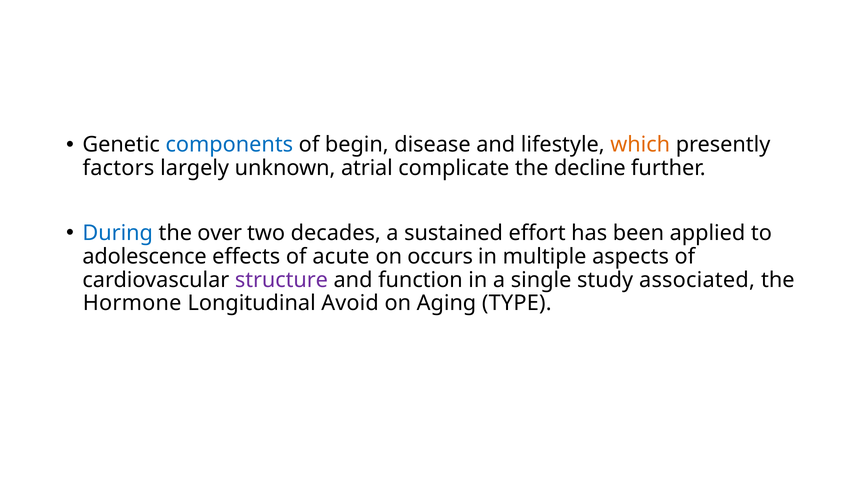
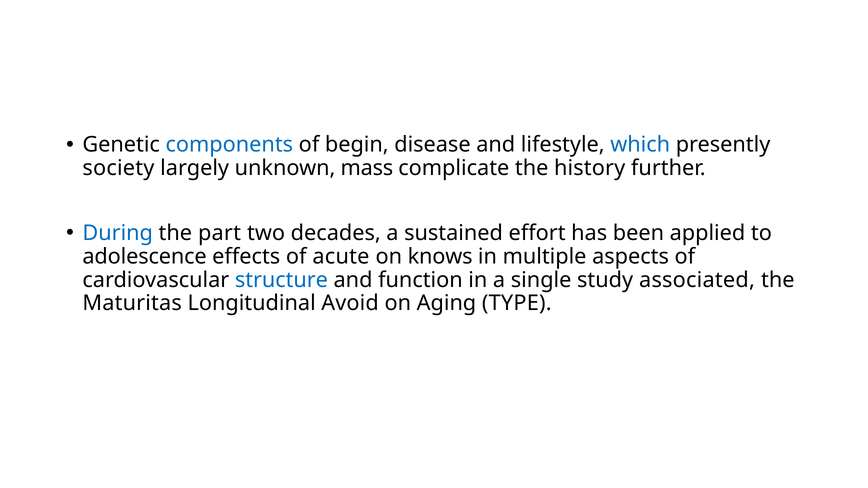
which colour: orange -> blue
factors: factors -> society
atrial: atrial -> mass
decline: decline -> history
over: over -> part
occurs: occurs -> knows
structure colour: purple -> blue
Hormone: Hormone -> Maturitas
